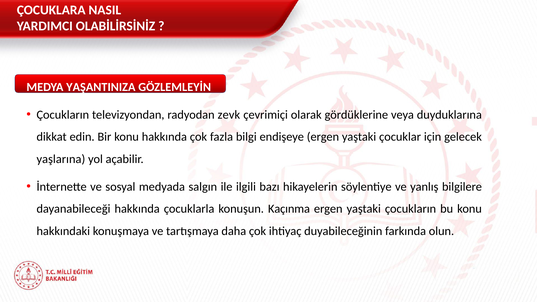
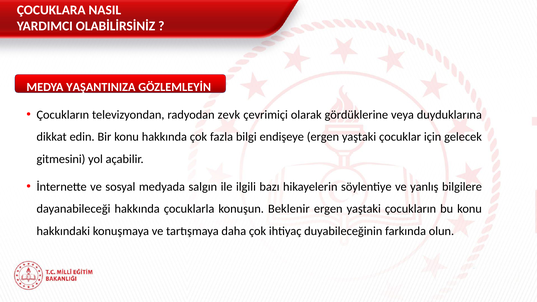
yaşlarına: yaşlarına -> gitmesini
Kaçınma: Kaçınma -> Beklenir
